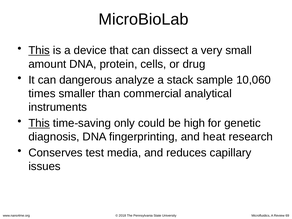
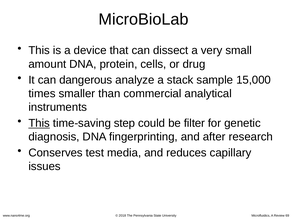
This at (39, 50) underline: present -> none
10,060: 10,060 -> 15,000
only: only -> step
high: high -> filter
heat: heat -> after
